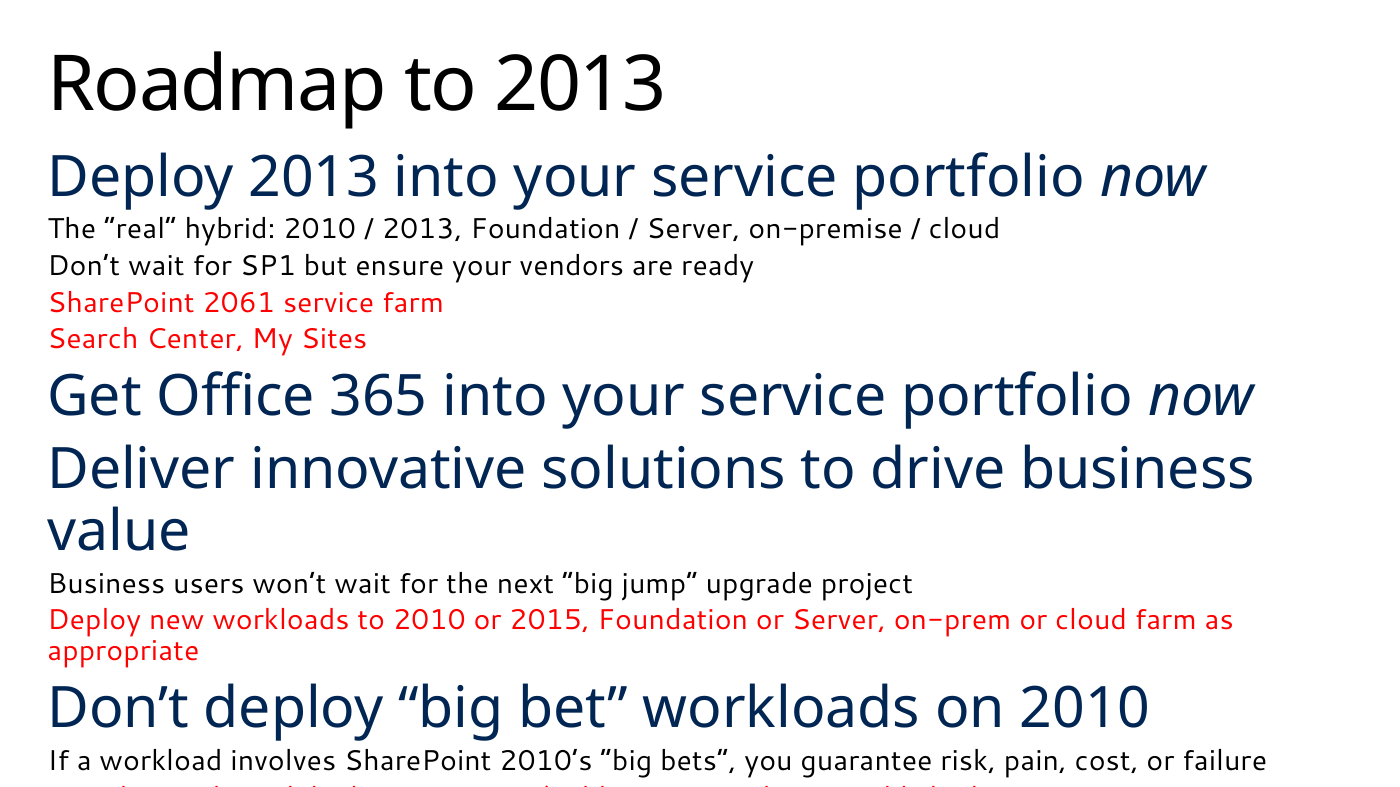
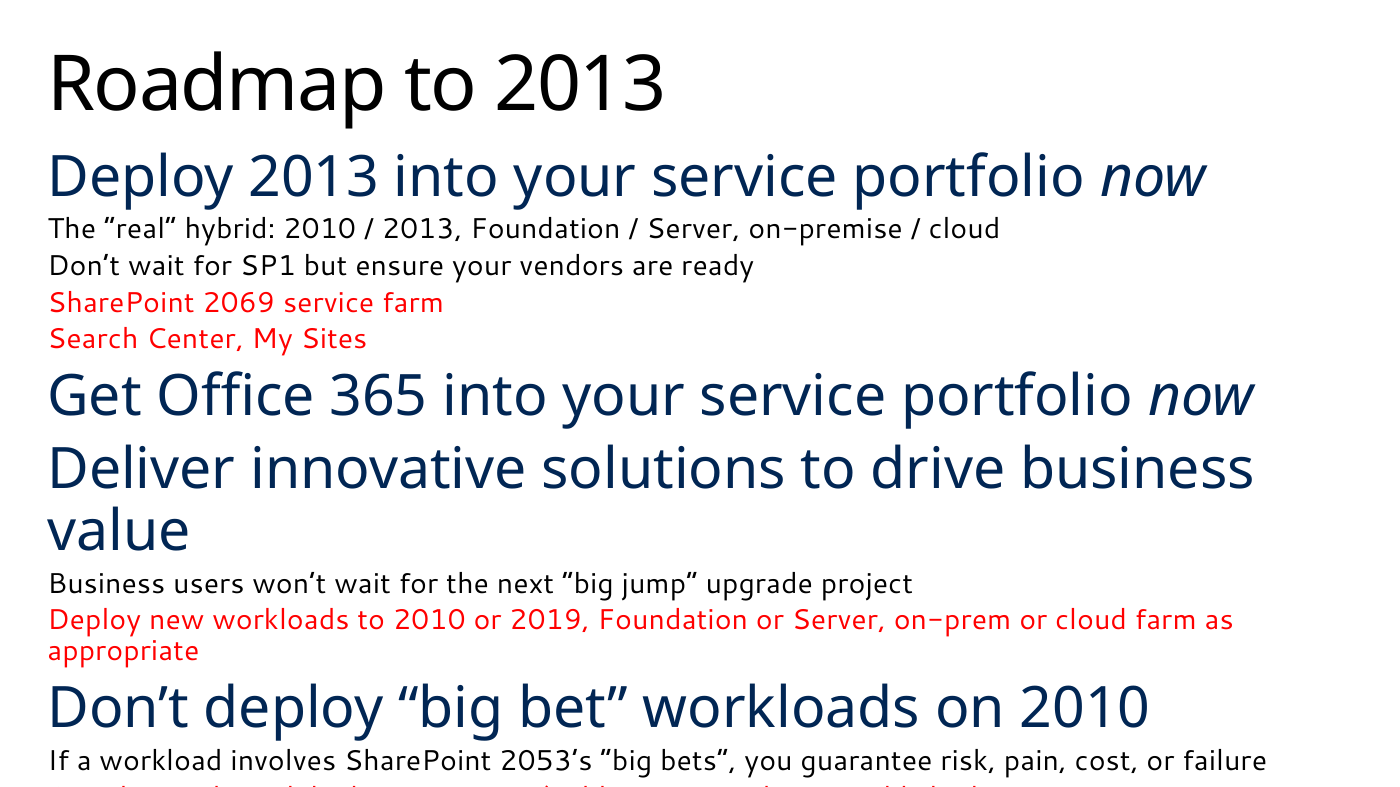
2061: 2061 -> 2069
2015: 2015 -> 2019
2010’s: 2010’s -> 2053’s
